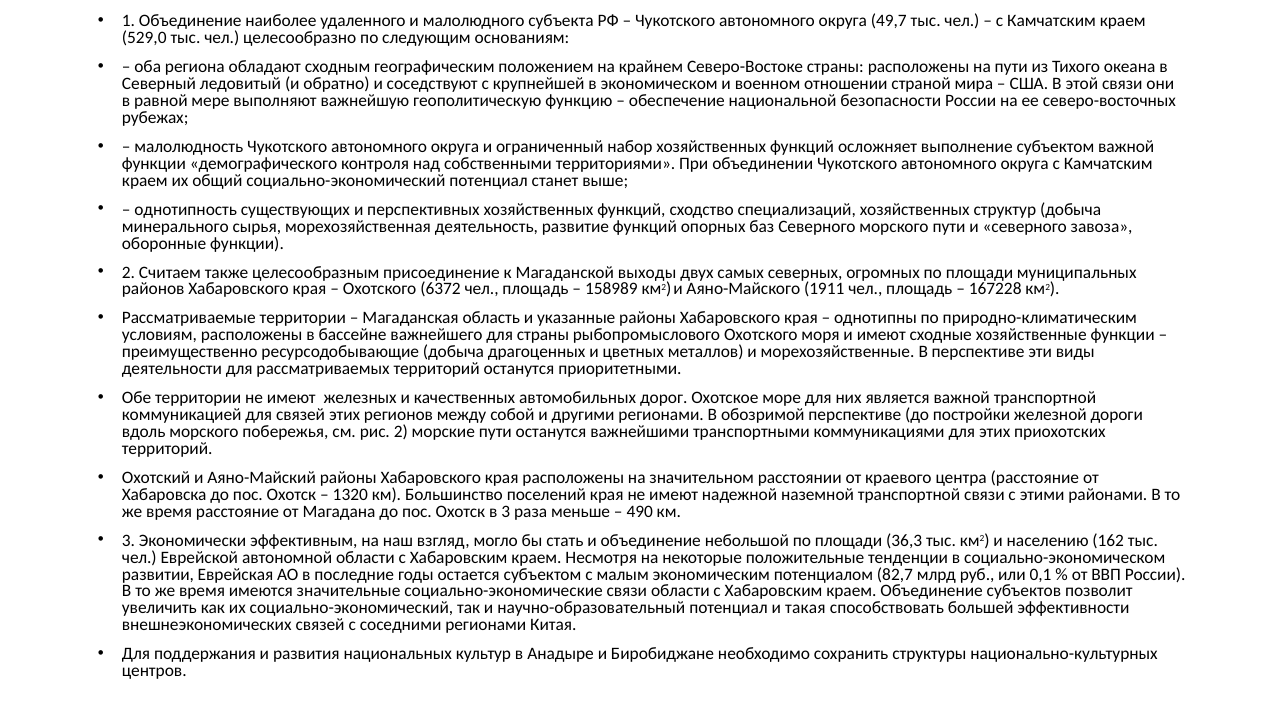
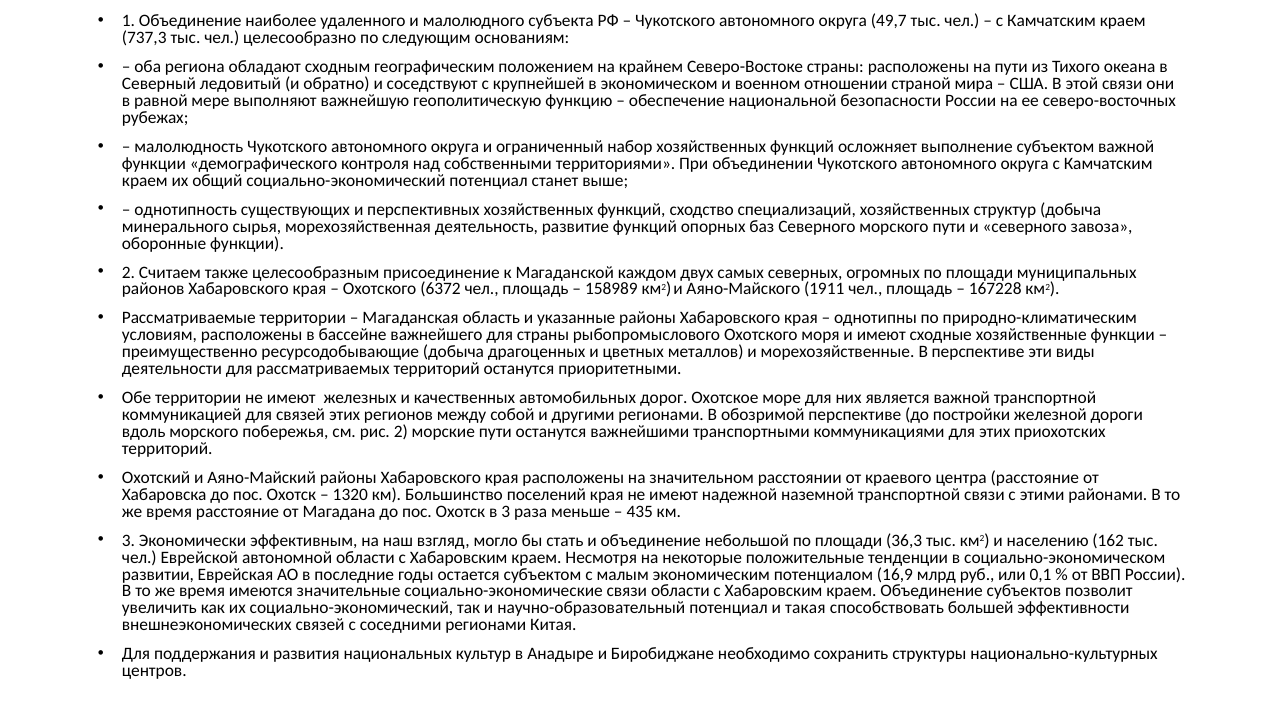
529,0: 529,0 -> 737,3
выходы: выходы -> каждом
490: 490 -> 435
82,7: 82,7 -> 16,9
